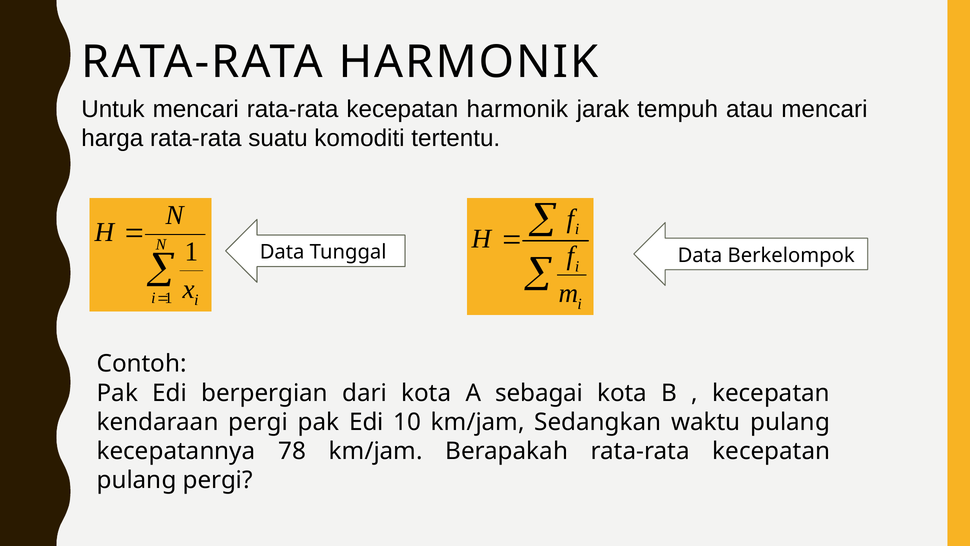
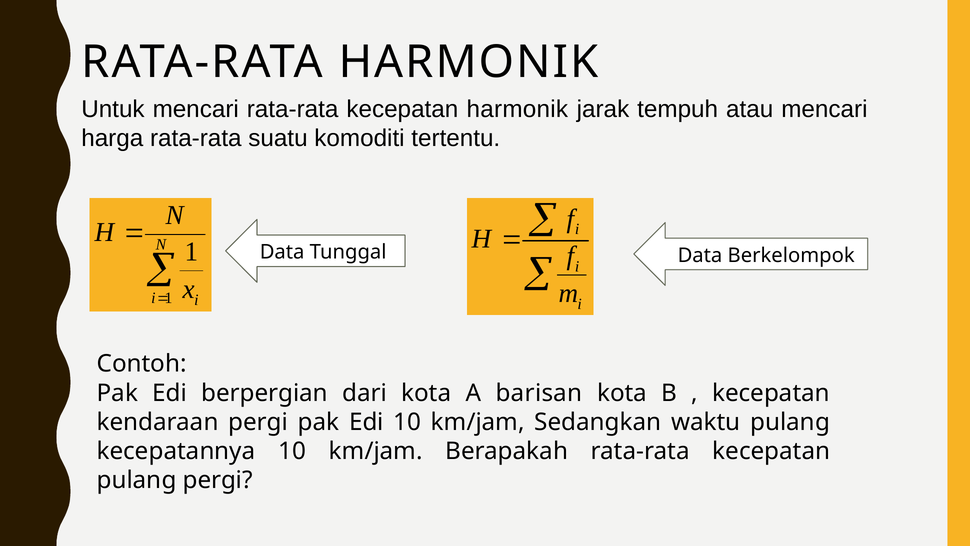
sebagai: sebagai -> barisan
kecepatannya 78: 78 -> 10
